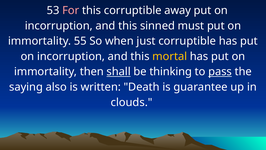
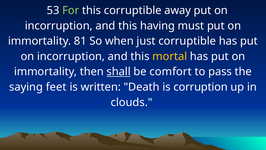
For colour: pink -> light green
sinned: sinned -> having
55: 55 -> 81
thinking: thinking -> comfort
pass underline: present -> none
also: also -> feet
guarantee: guarantee -> corruption
